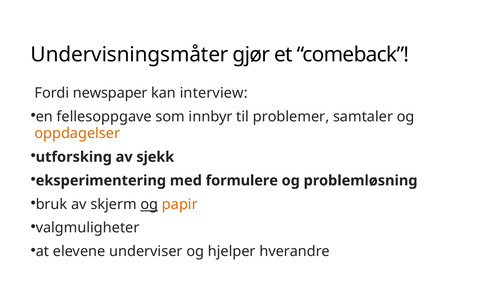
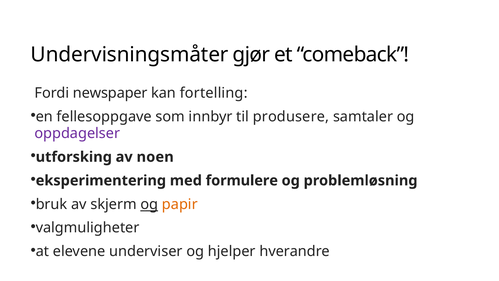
interview: interview -> fortelling
problemer: problemer -> produsere
oppdagelser colour: orange -> purple
sjekk: sjekk -> noen
